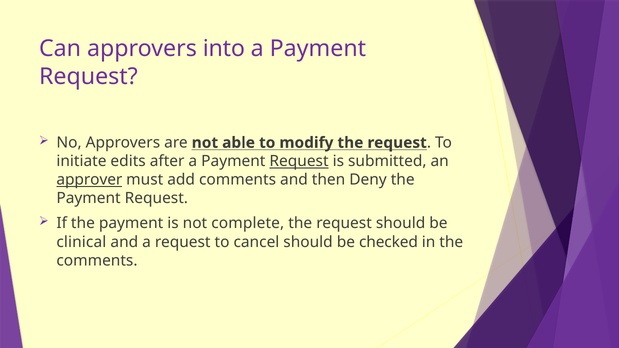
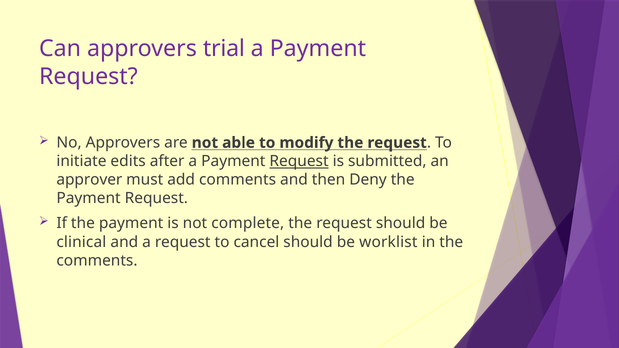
into: into -> trial
approver underline: present -> none
checked: checked -> worklist
